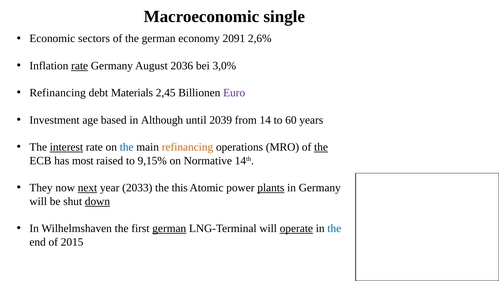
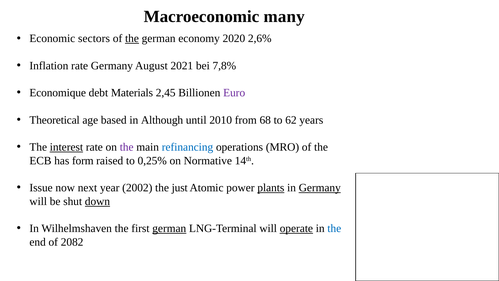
single: single -> many
the at (132, 39) underline: none -> present
2091: 2091 -> 2020
rate at (80, 66) underline: present -> none
2036: 2036 -> 2021
3,0%: 3,0% -> 7,8%
Refinancing at (58, 93): Refinancing -> Economique
Investment: Investment -> Theoretical
2039: 2039 -> 2010
14: 14 -> 68
60: 60 -> 62
the at (127, 147) colour: blue -> purple
refinancing at (187, 147) colour: orange -> blue
the at (321, 147) underline: present -> none
most: most -> form
9,15%: 9,15% -> 0,25%
They: They -> Issue
next underline: present -> none
2033: 2033 -> 2002
this: this -> just
Germany at (320, 188) underline: none -> present
2015: 2015 -> 2082
